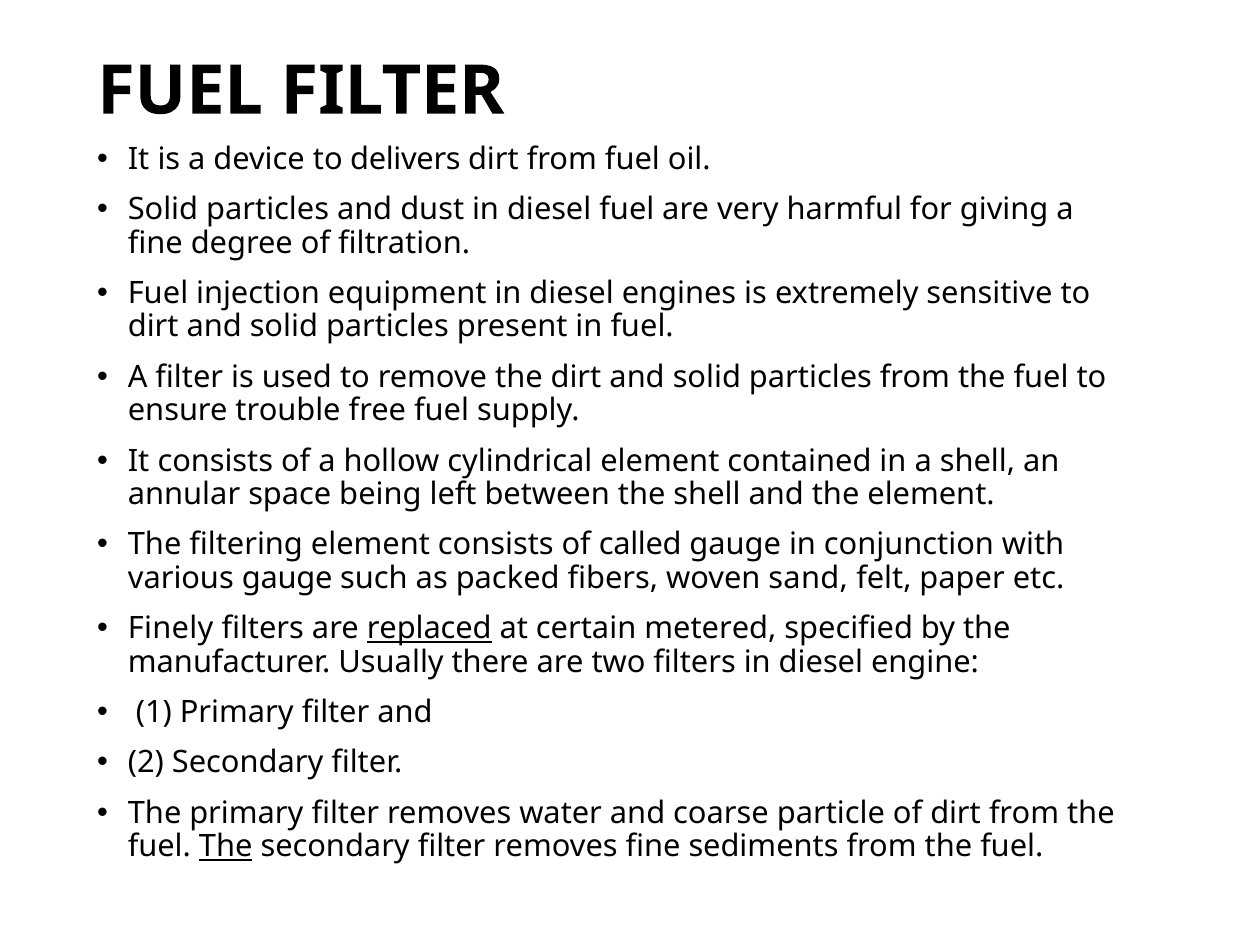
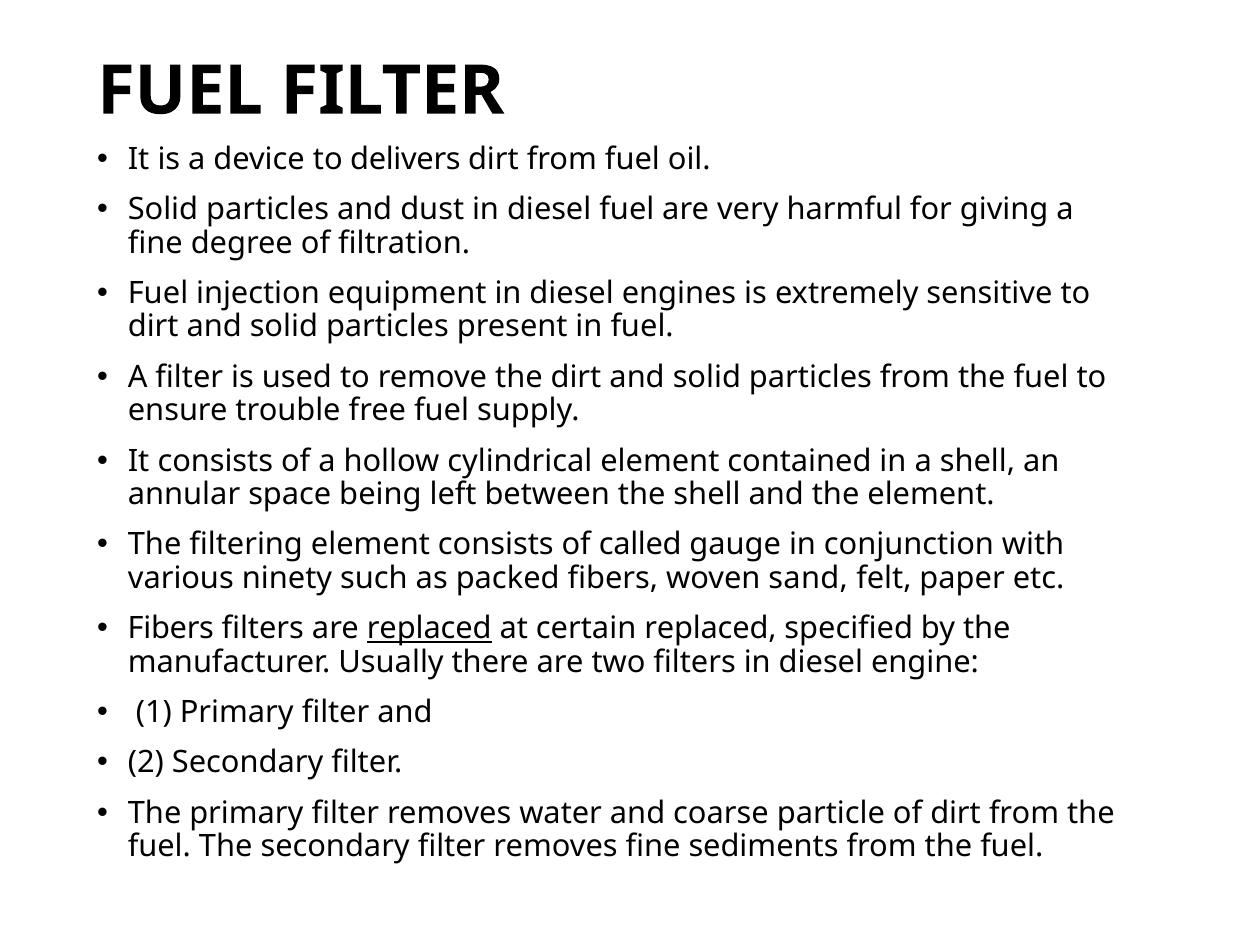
various gauge: gauge -> ninety
Finely at (171, 628): Finely -> Fibers
certain metered: metered -> replaced
The at (226, 846) underline: present -> none
